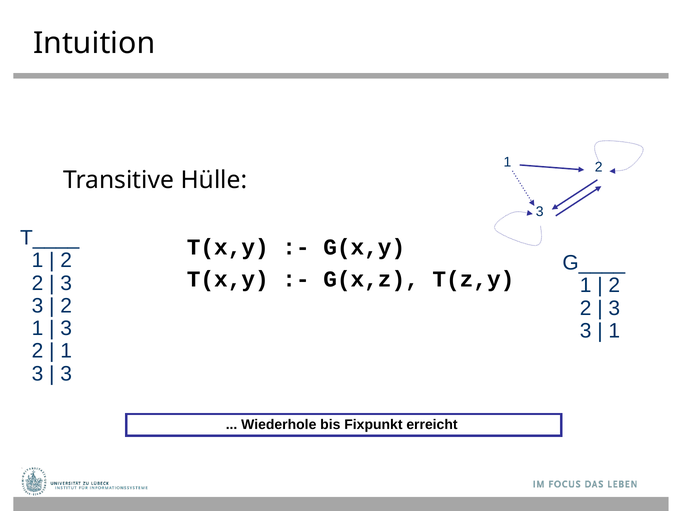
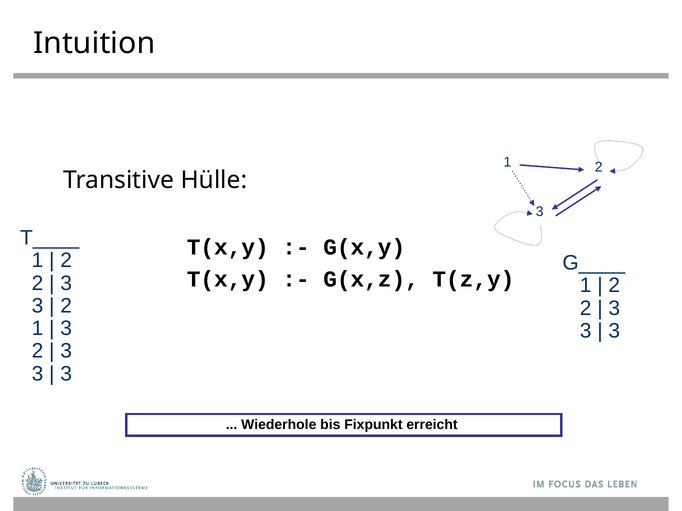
1 at (614, 331): 1 -> 3
1 at (66, 351): 1 -> 3
